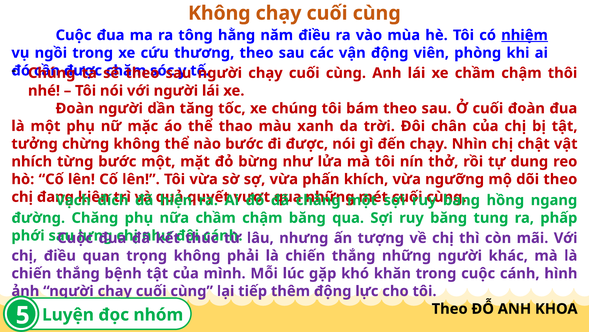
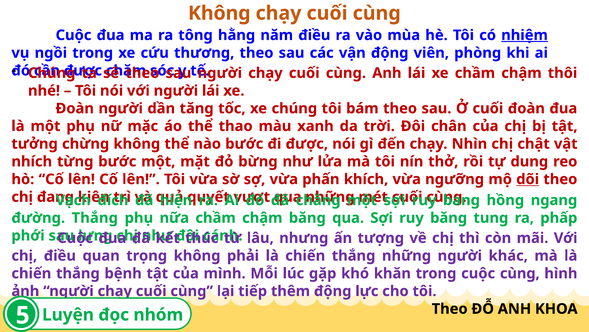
dõi underline: none -> present
đường Chăng: Chăng -> Thắng
cuộc cánh: cánh -> cùng
